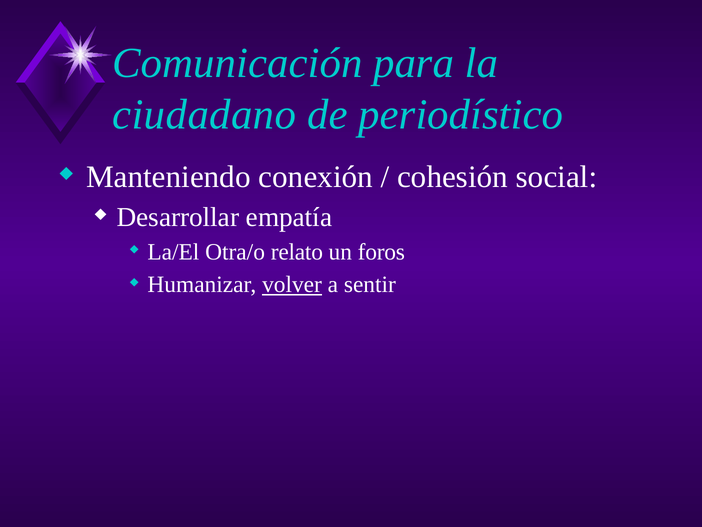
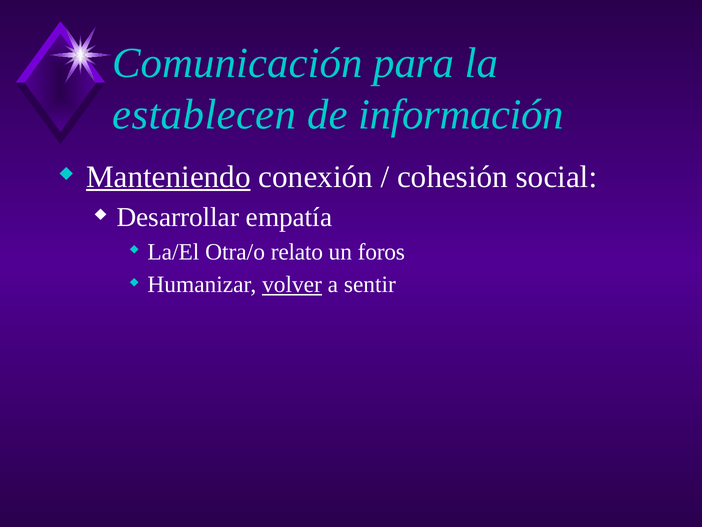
ciudadano: ciudadano -> establecen
periodístico: periodístico -> información
Manteniendo underline: none -> present
